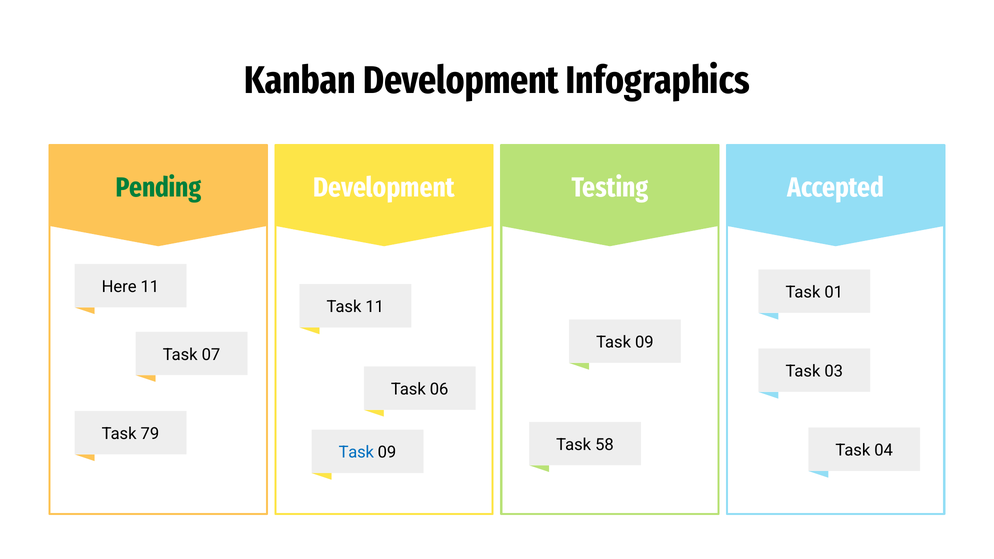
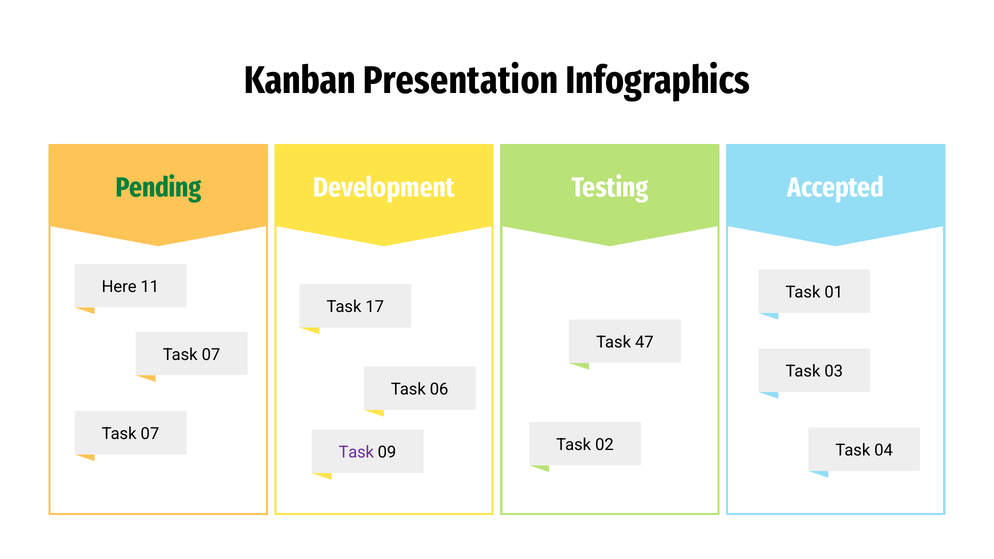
Kanban Development: Development -> Presentation
Task 11: 11 -> 17
09 at (644, 342): 09 -> 47
79 at (150, 434): 79 -> 07
Task at (356, 453) colour: blue -> purple
58: 58 -> 02
